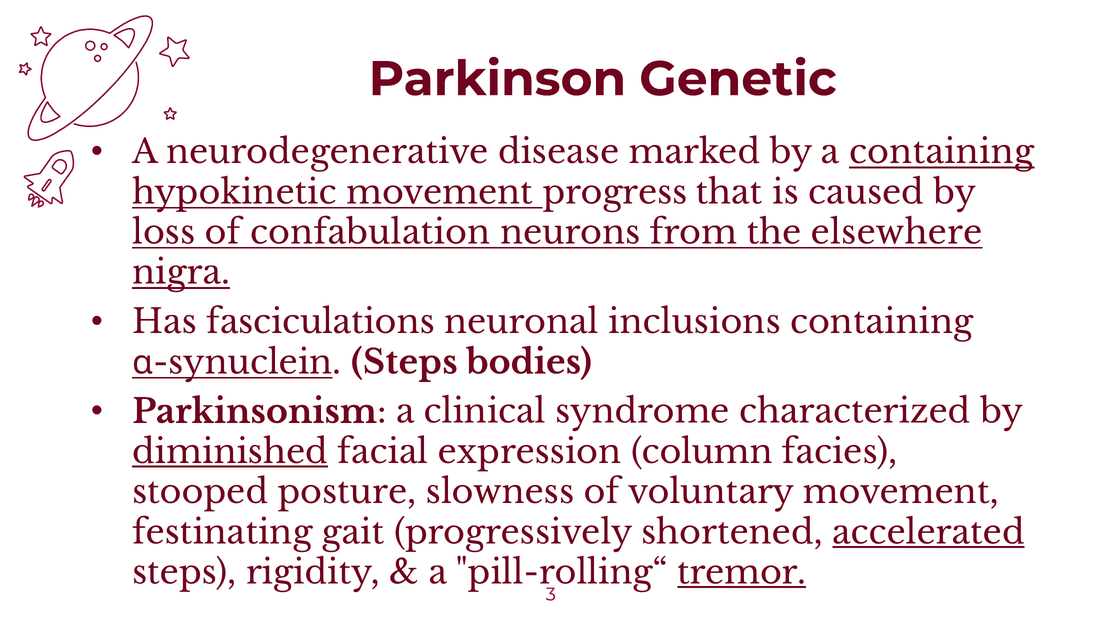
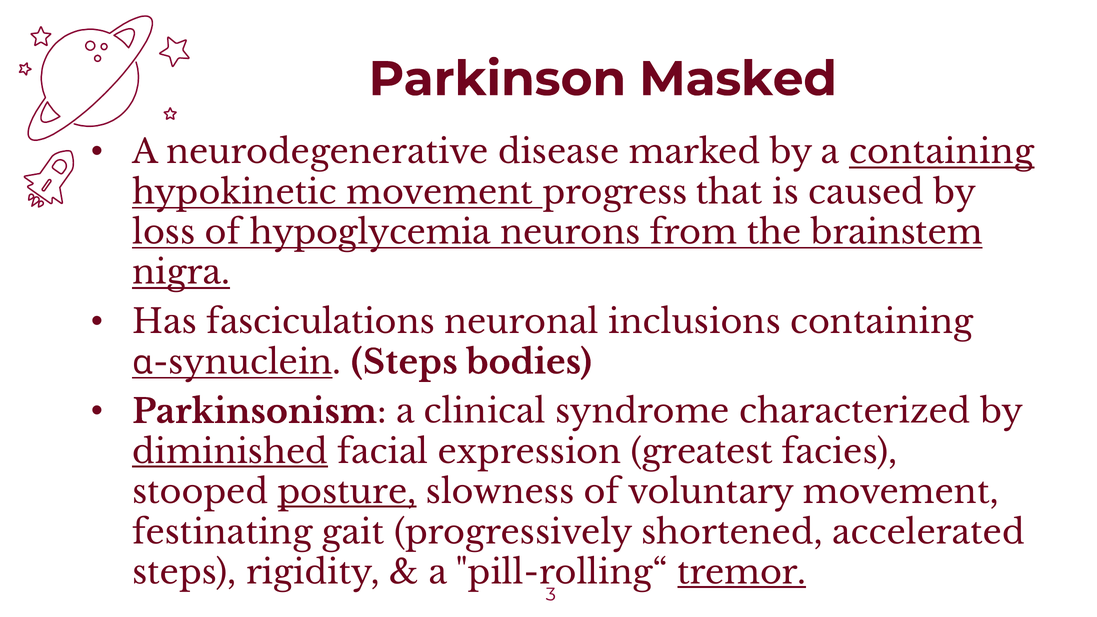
Genetic: Genetic -> Masked
confabulation: confabulation -> hypoglycemia
elsewhere: elsewhere -> brainstem
column: column -> greatest
posture underline: none -> present
accelerated underline: present -> none
